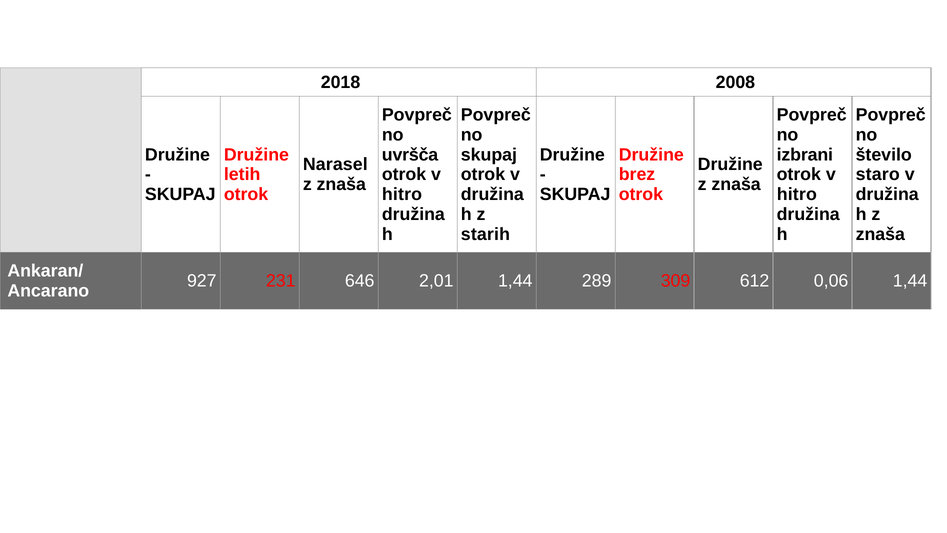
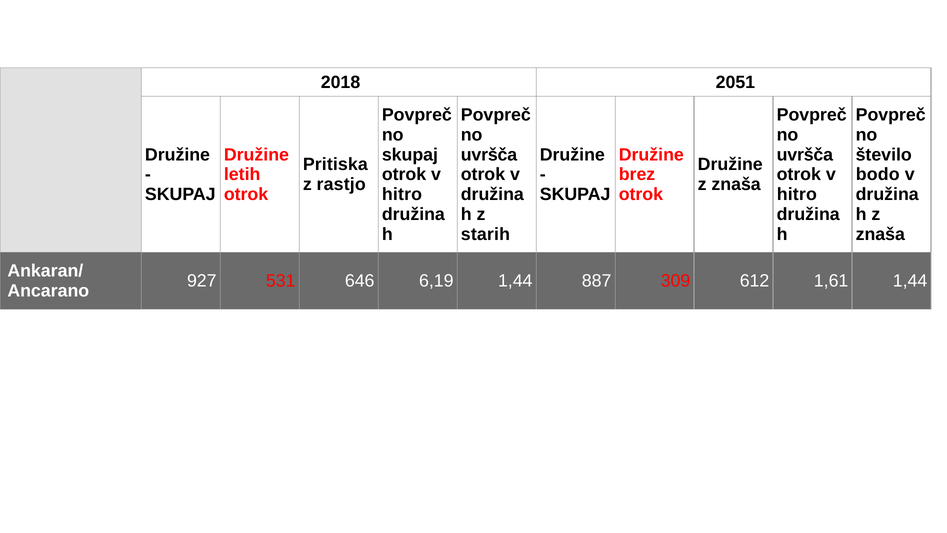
2008: 2008 -> 2051
uvršča at (410, 155): uvršča -> skupaj
skupaj at (489, 155): skupaj -> uvršča
izbrani at (805, 155): izbrani -> uvršča
Narasel: Narasel -> Pritiska
staro: staro -> bodo
znaša at (341, 184): znaša -> rastjo
231: 231 -> 531
2,01: 2,01 -> 6,19
289: 289 -> 887
0,06: 0,06 -> 1,61
